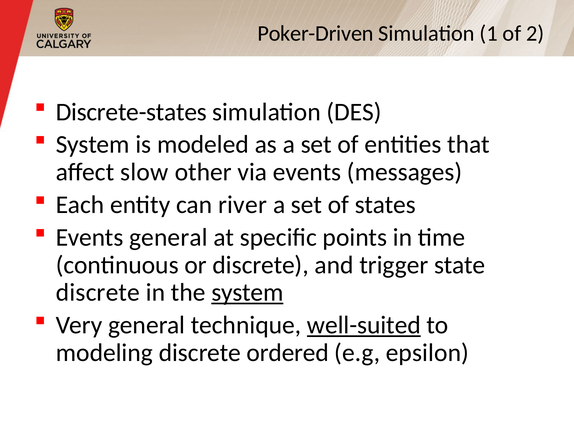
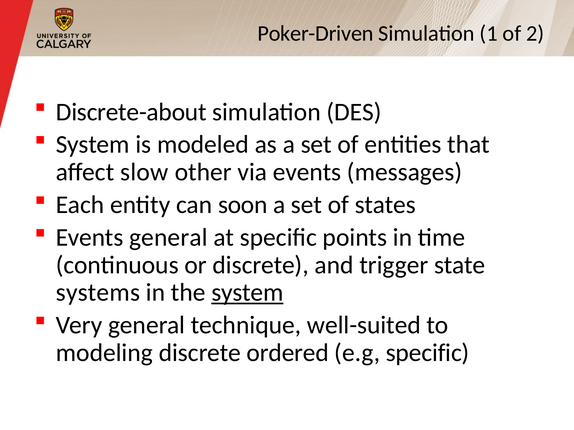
Discrete-states: Discrete-states -> Discrete-about
river: river -> soon
discrete at (98, 293): discrete -> systems
well-suited underline: present -> none
e.g epsilon: epsilon -> specific
